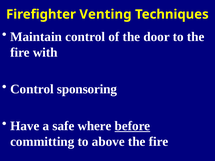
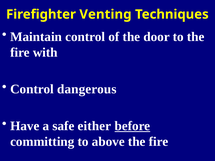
sponsoring: sponsoring -> dangerous
where: where -> either
